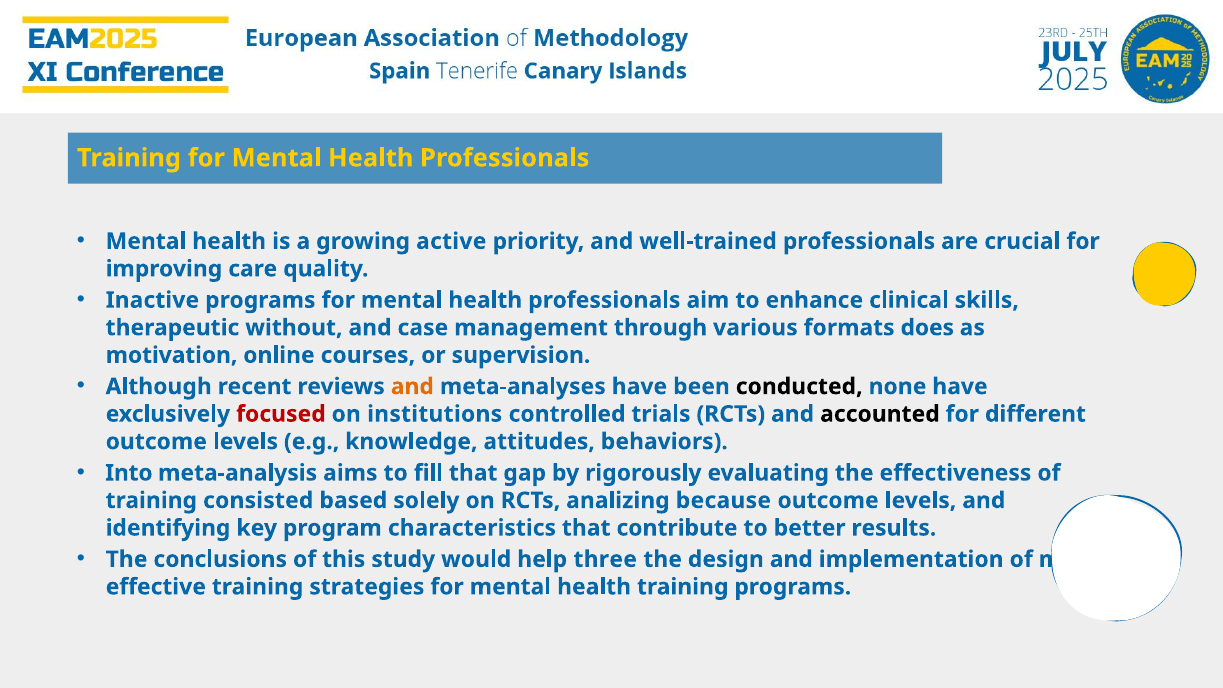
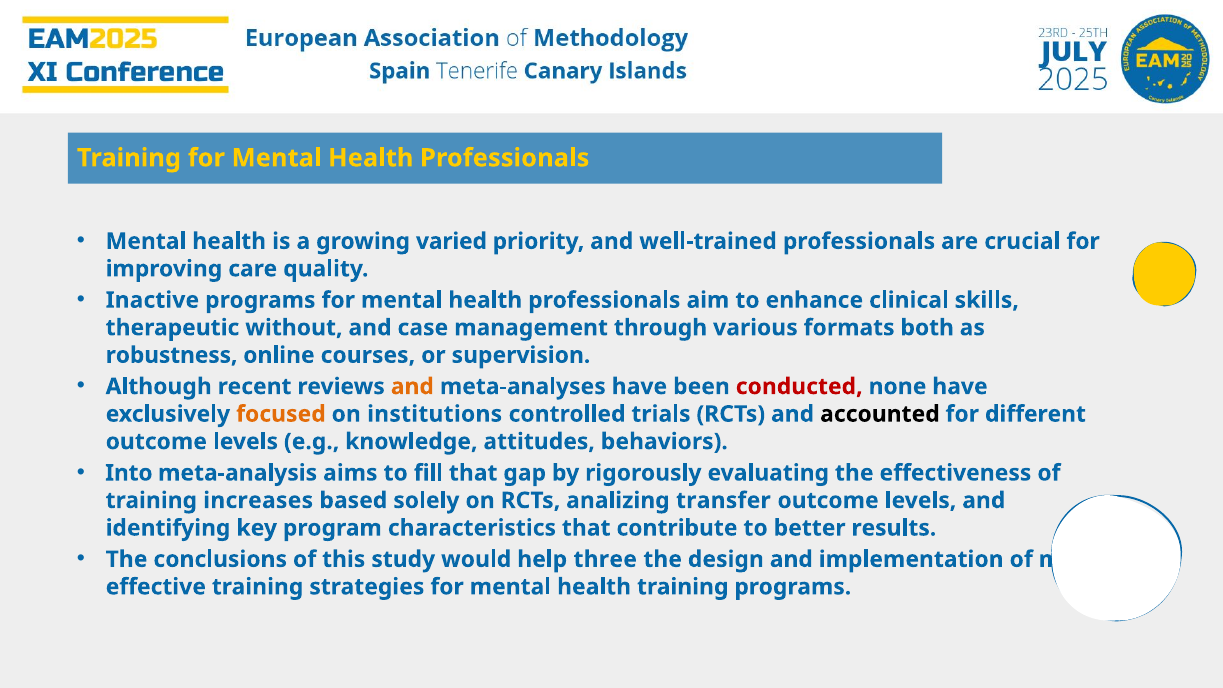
active: active -> varied
does: does -> both
motivation: motivation -> robustness
conducted colour: black -> red
focused colour: red -> orange
consisted: consisted -> increases
because: because -> transfer
